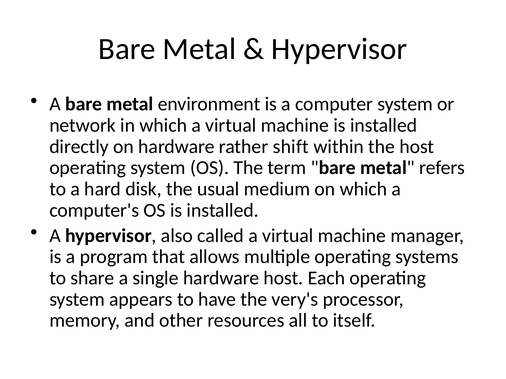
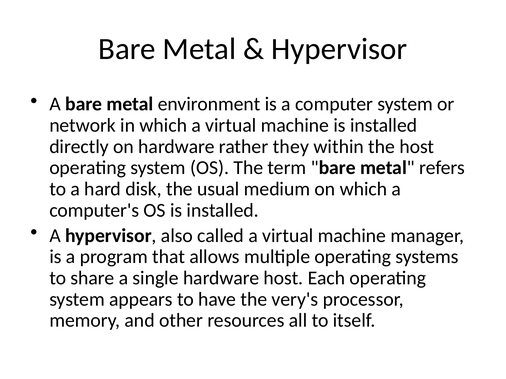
shift: shift -> they
